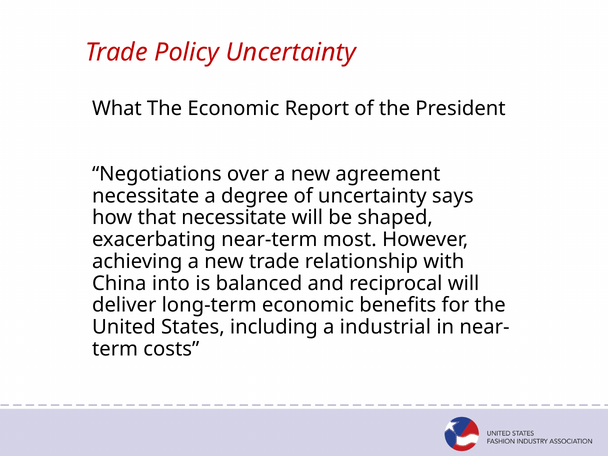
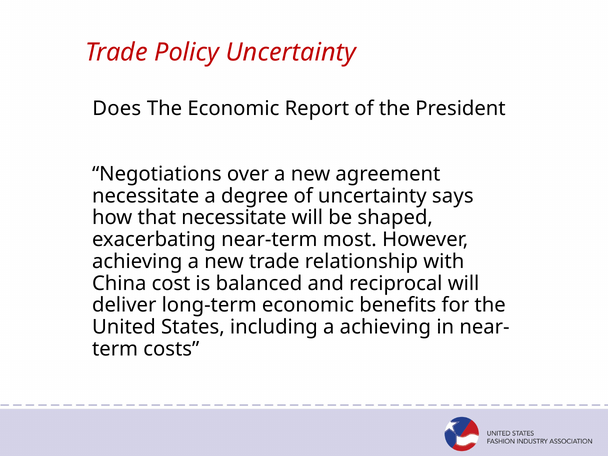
What: What -> Does
into: into -> cost
a industrial: industrial -> achieving
